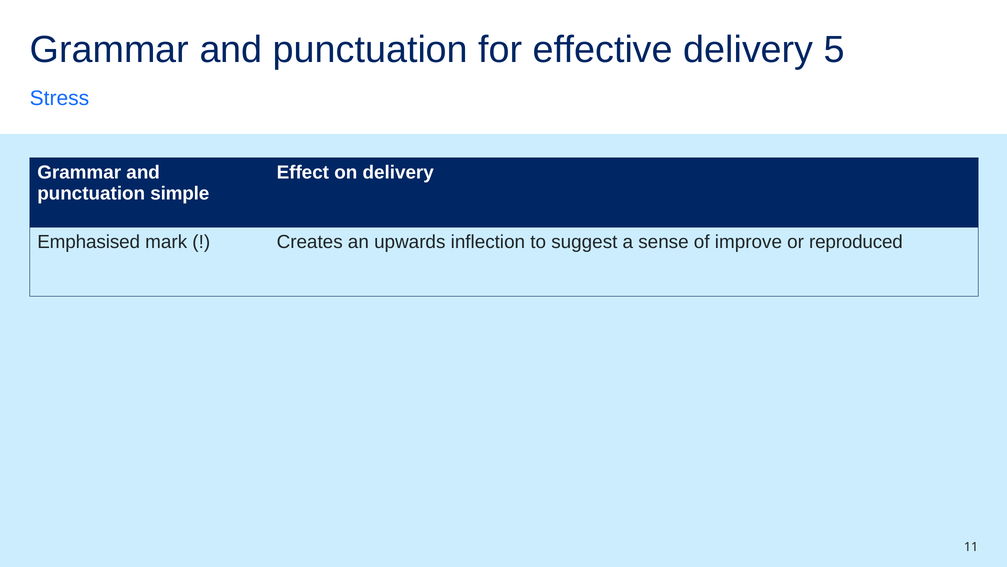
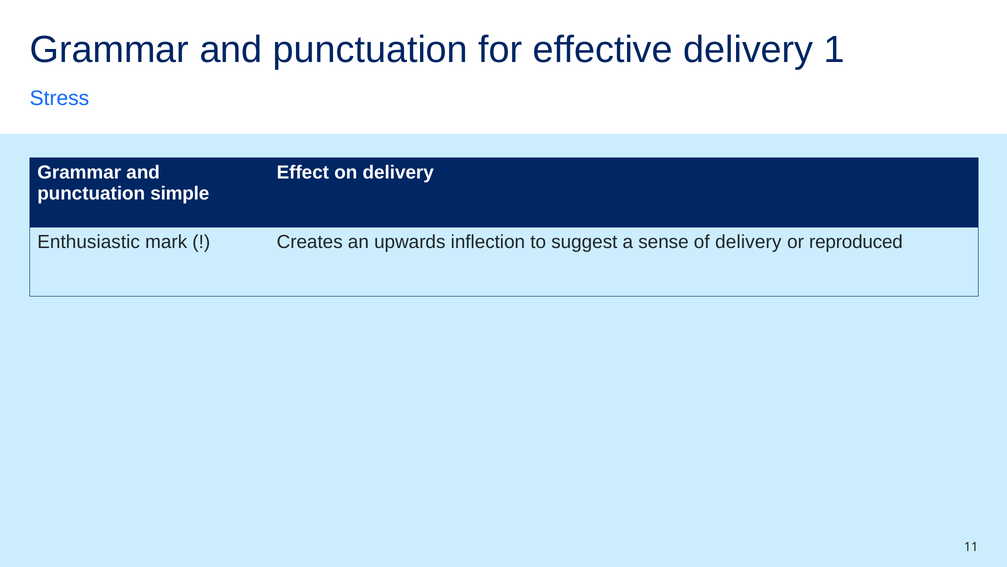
5: 5 -> 1
Emphasised: Emphasised -> Enthusiastic
of improve: improve -> delivery
